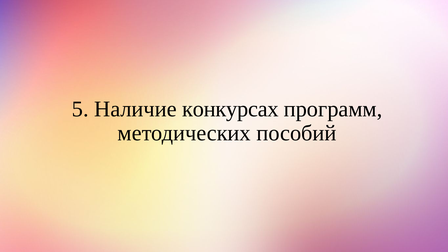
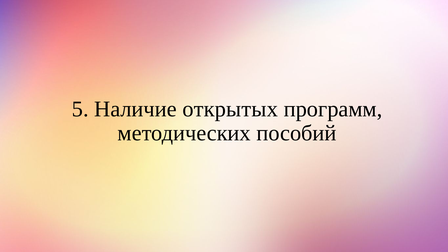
конкурсах: конкурсах -> открытых
